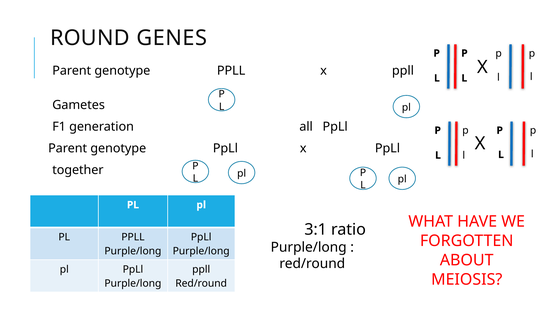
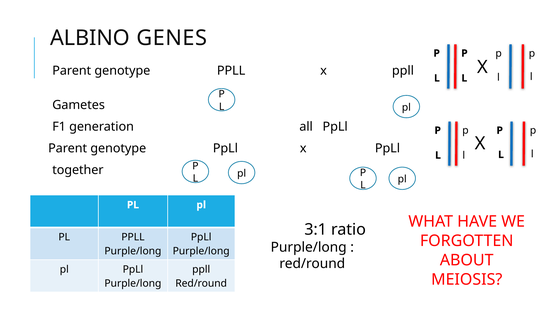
ROUND: ROUND -> ALBINO
